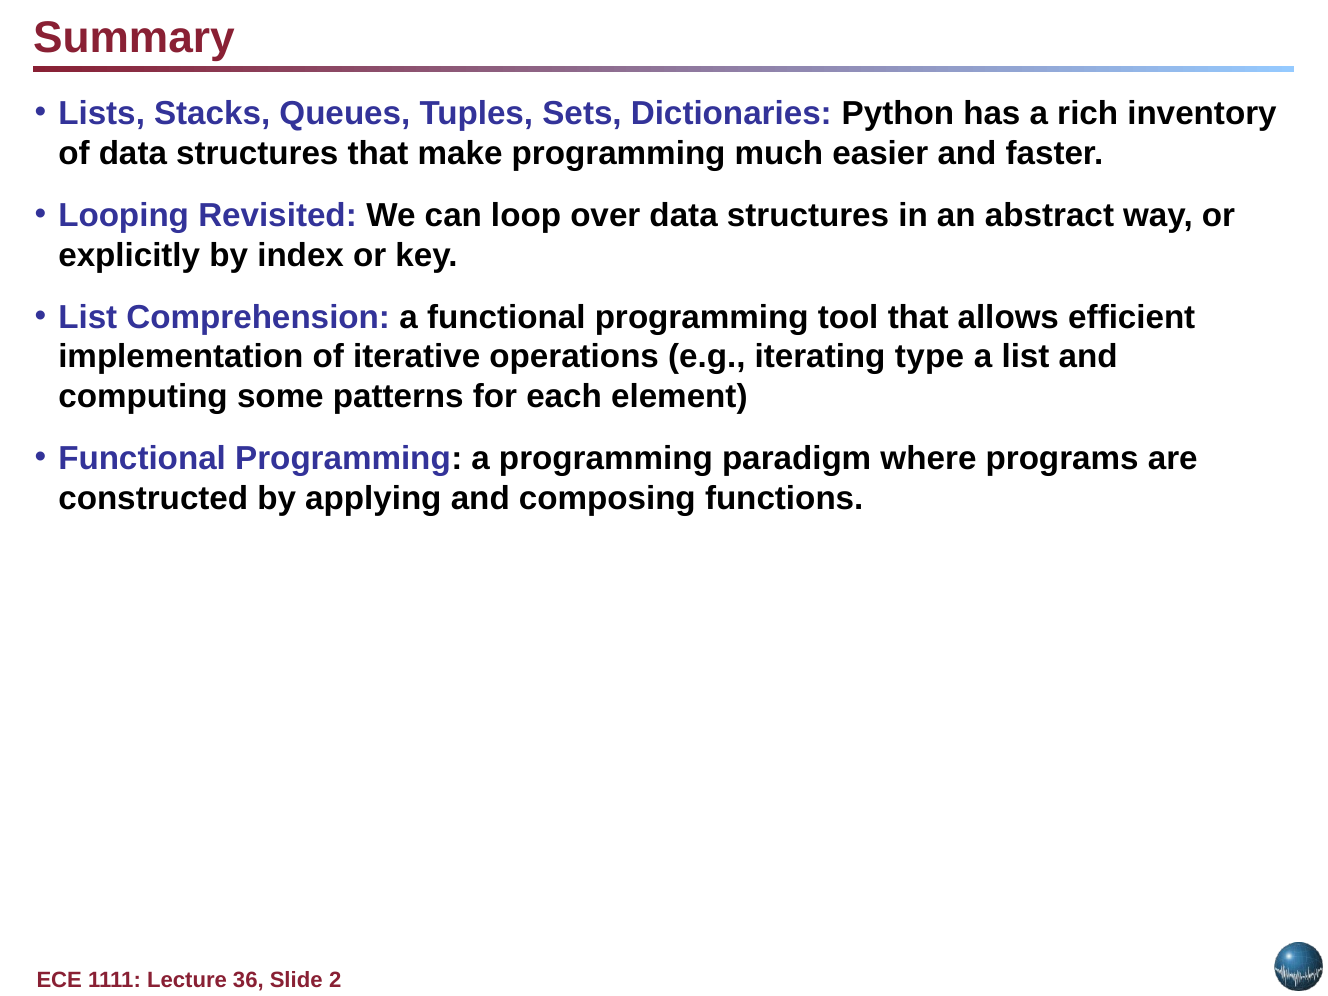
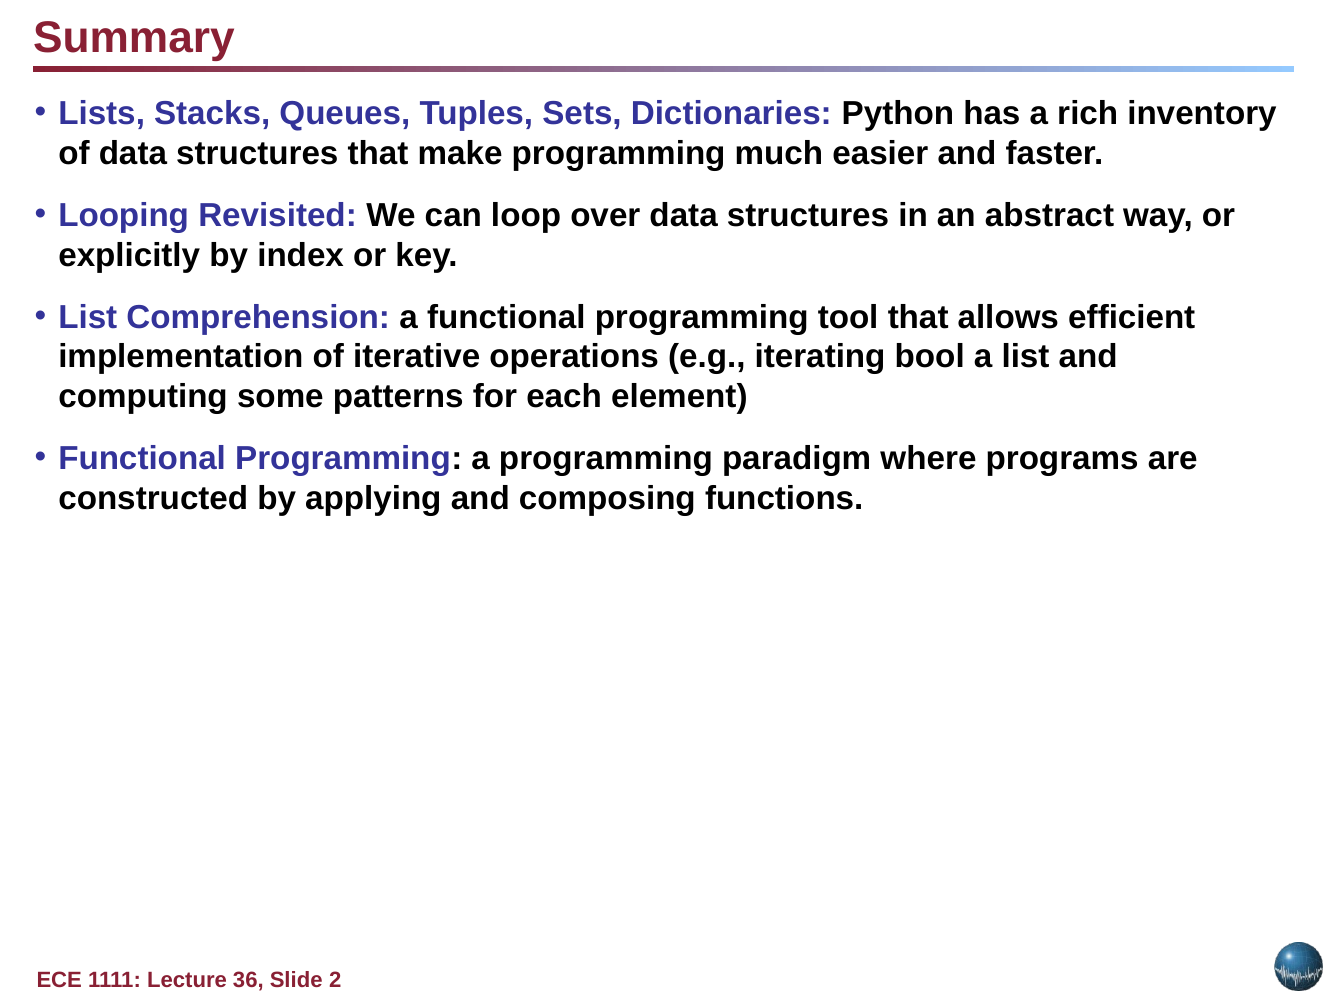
type: type -> bool
